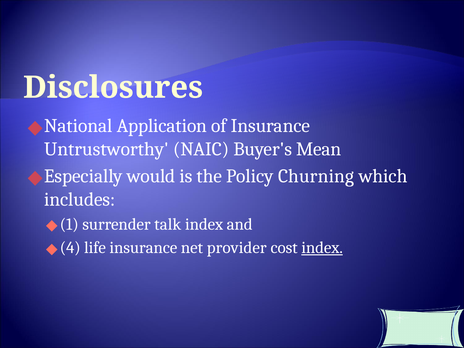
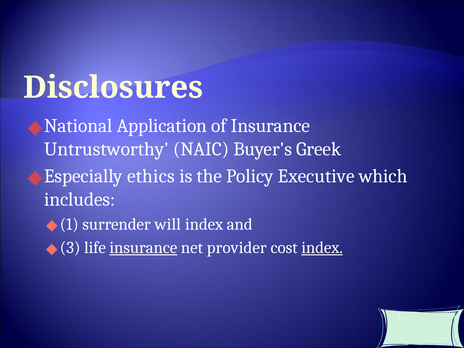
Mean: Mean -> Greek
would: would -> ethics
Churning: Churning -> Executive
talk: talk -> will
4: 4 -> 3
insurance at (143, 248) underline: none -> present
